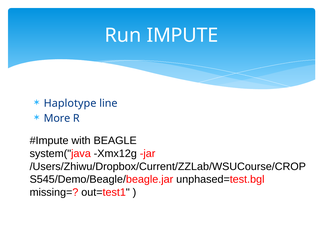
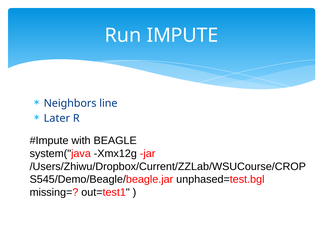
Haplotype: Haplotype -> Neighbors
More: More -> Later
